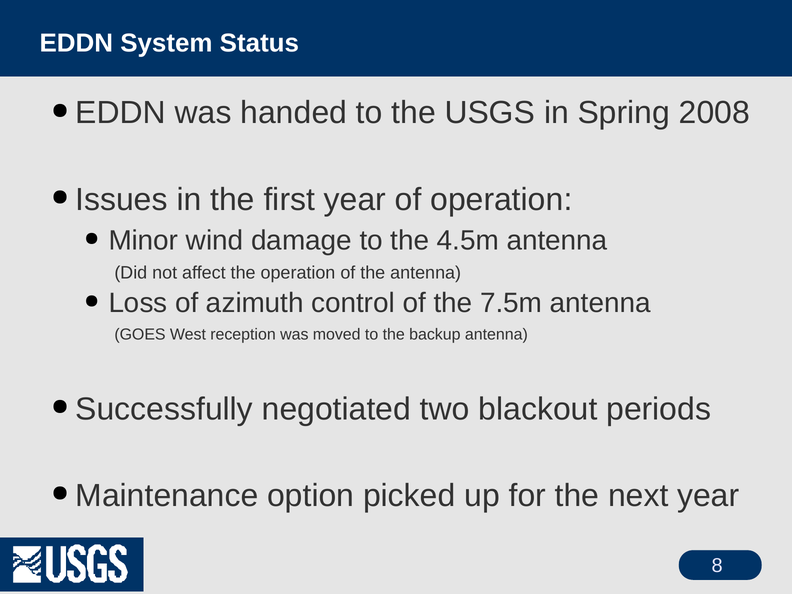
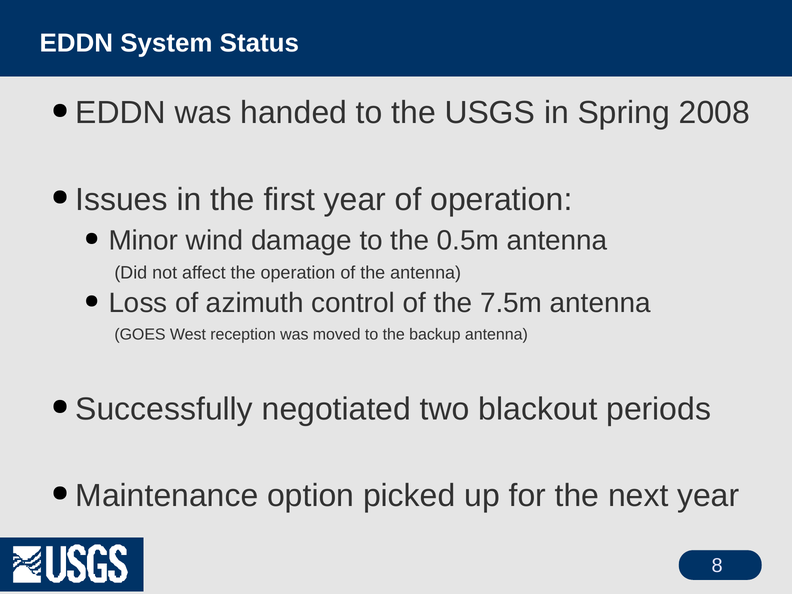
4.5m: 4.5m -> 0.5m
